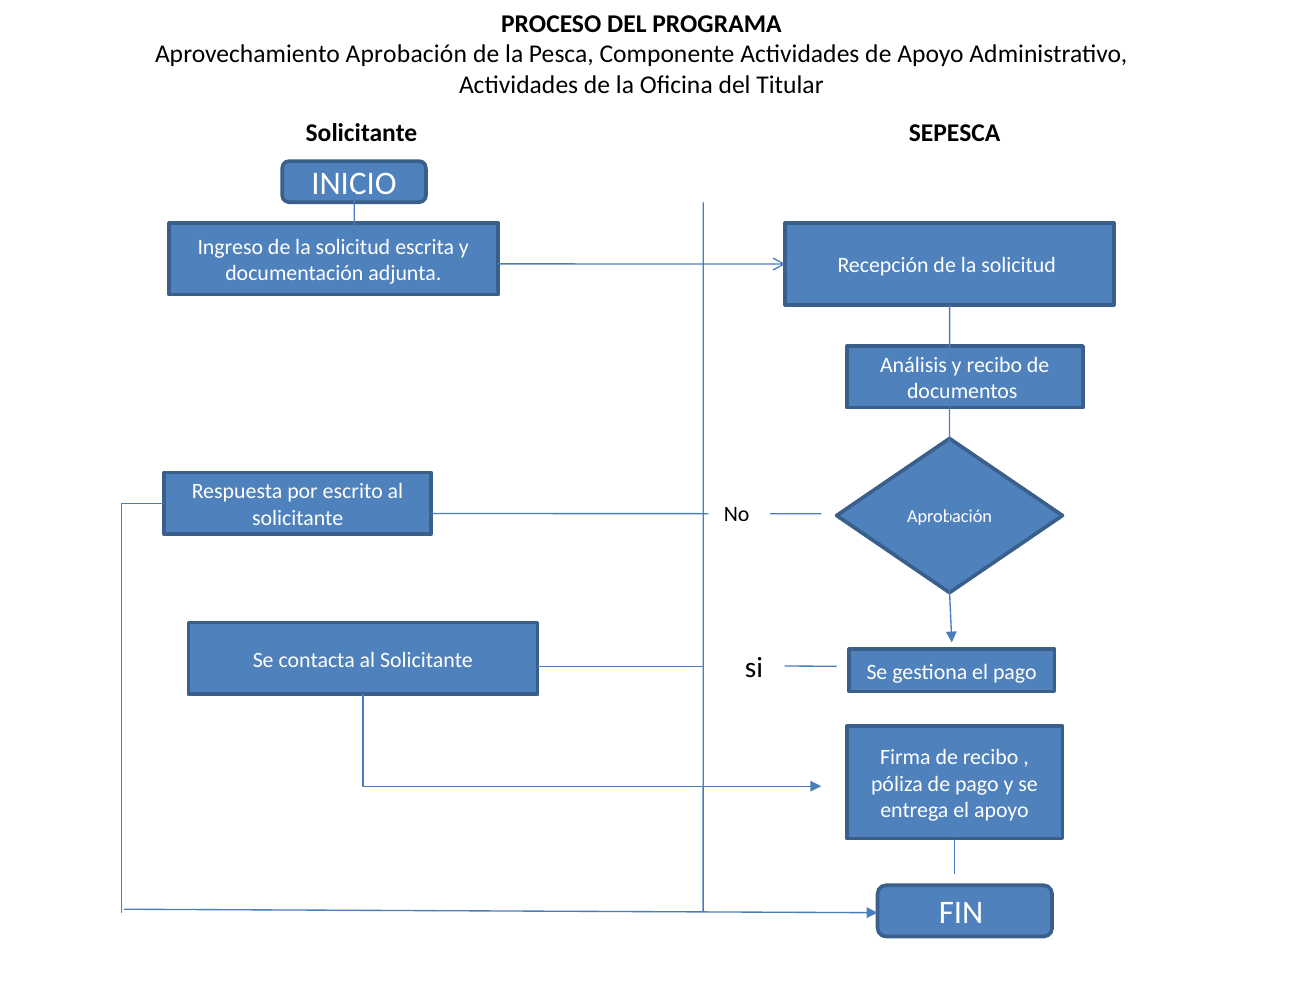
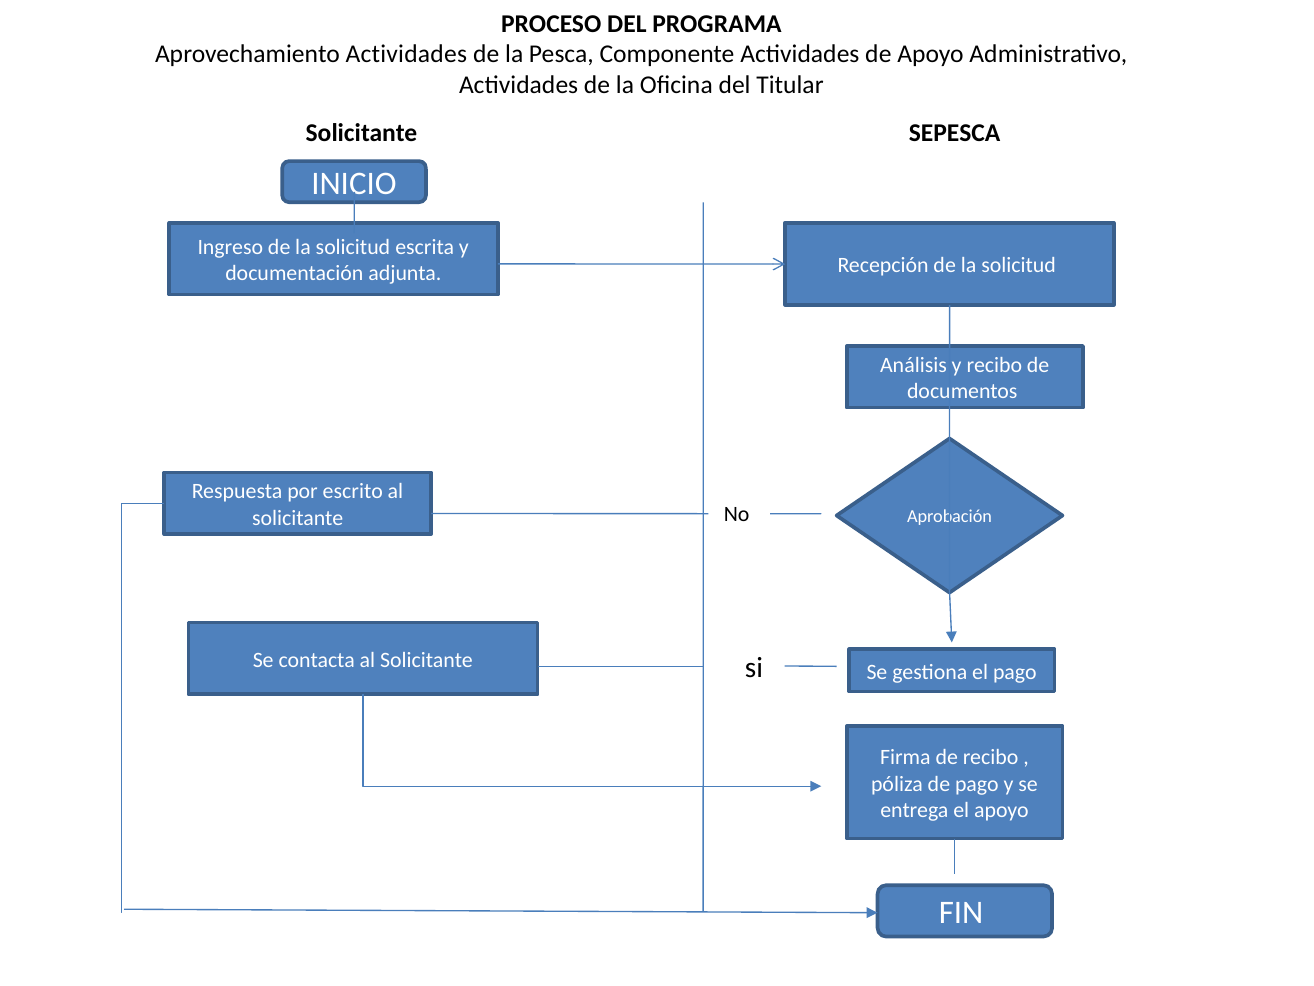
Aprovechamiento Aprobación: Aprobación -> Actividades
